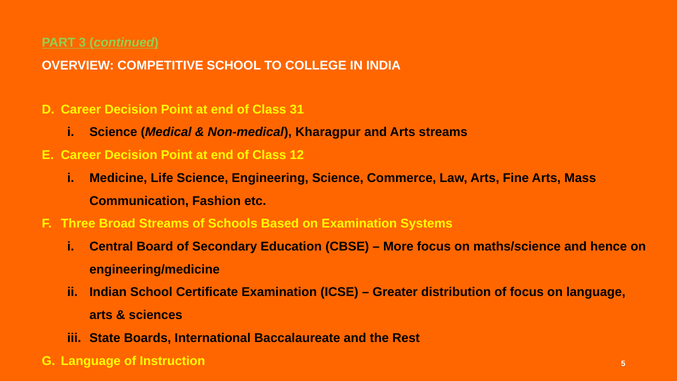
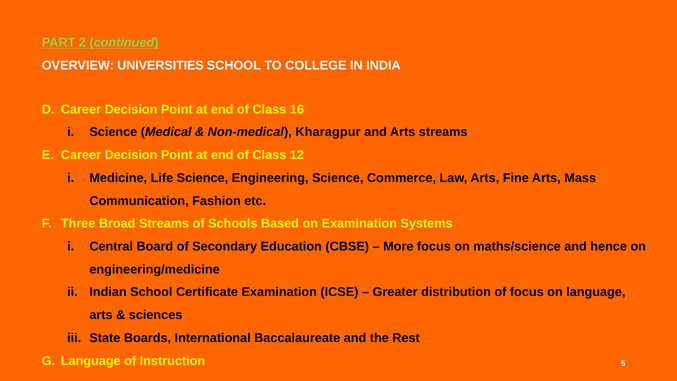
3: 3 -> 2
COMPETITIVE: COMPETITIVE -> UNIVERSITIES
31: 31 -> 16
